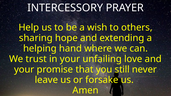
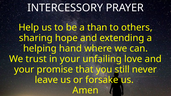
wish: wish -> than
